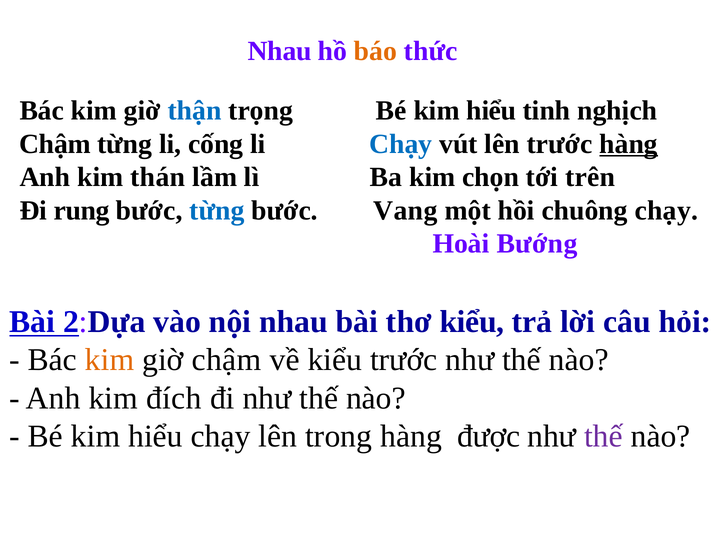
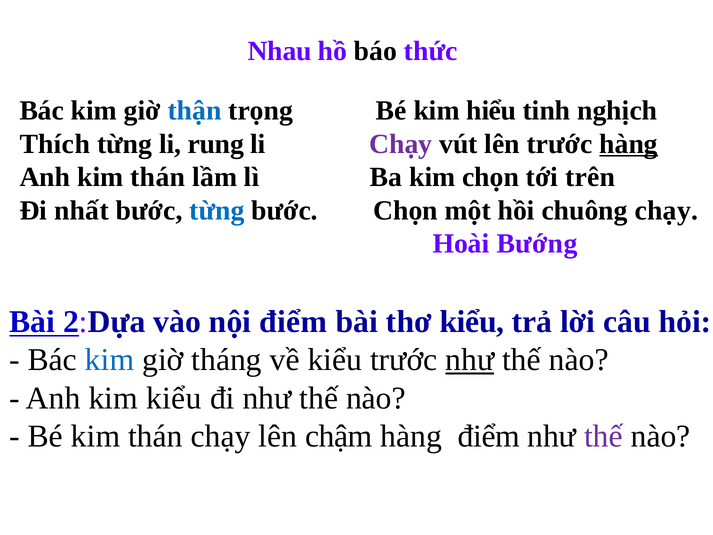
báo colour: orange -> black
Chậm at (55, 144): Chậm -> Thích
cống: cống -> rung
Chạy at (401, 144) colour: blue -> purple
rung: rung -> nhất
bước Vang: Vang -> Chọn
nội nhau: nhau -> điểm
kim at (110, 360) colour: orange -> blue
giờ chậm: chậm -> tháng
như at (470, 360) underline: none -> present
kim đích: đích -> kiểu
hiểu at (155, 436): hiểu -> thán
trong: trong -> chậm
hàng được: được -> điểm
